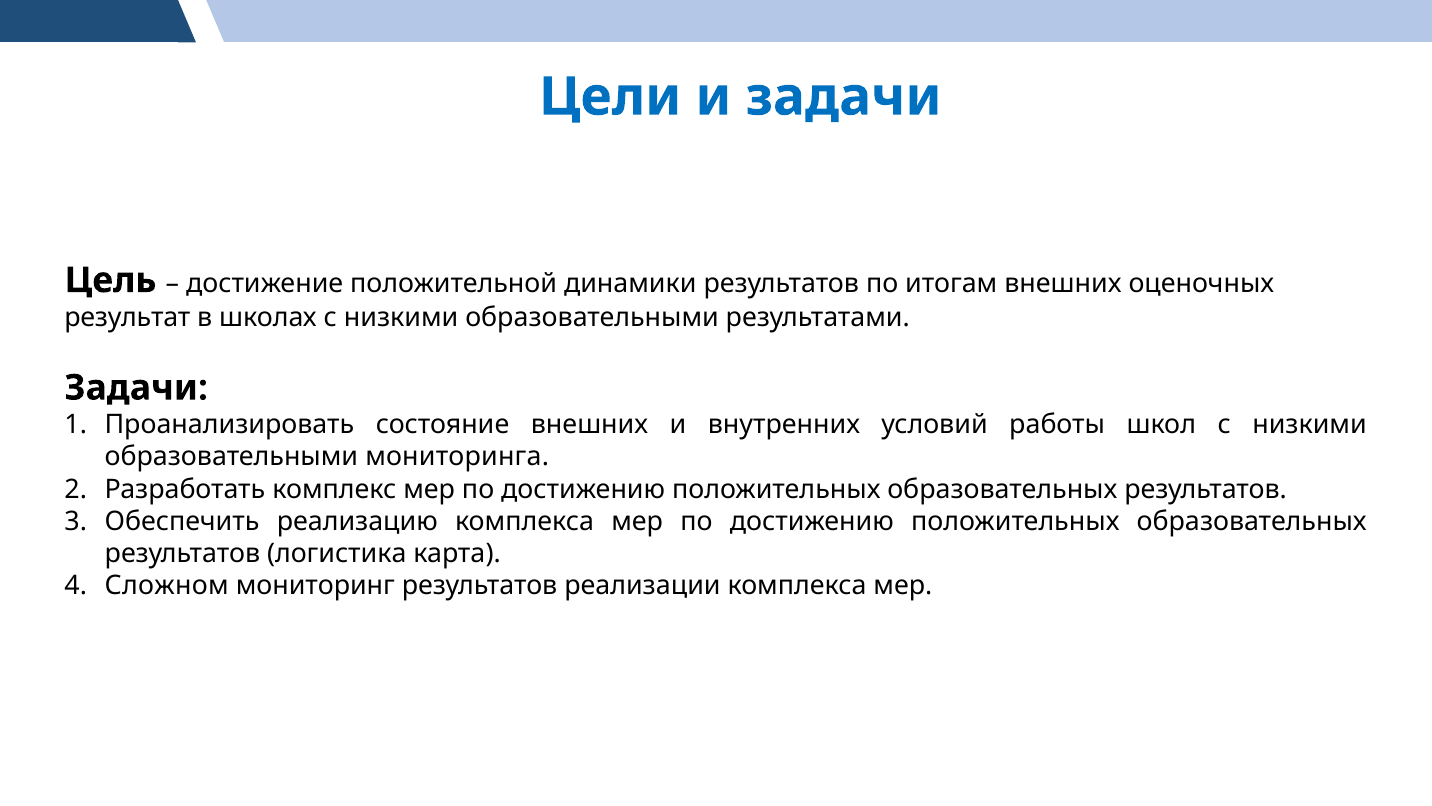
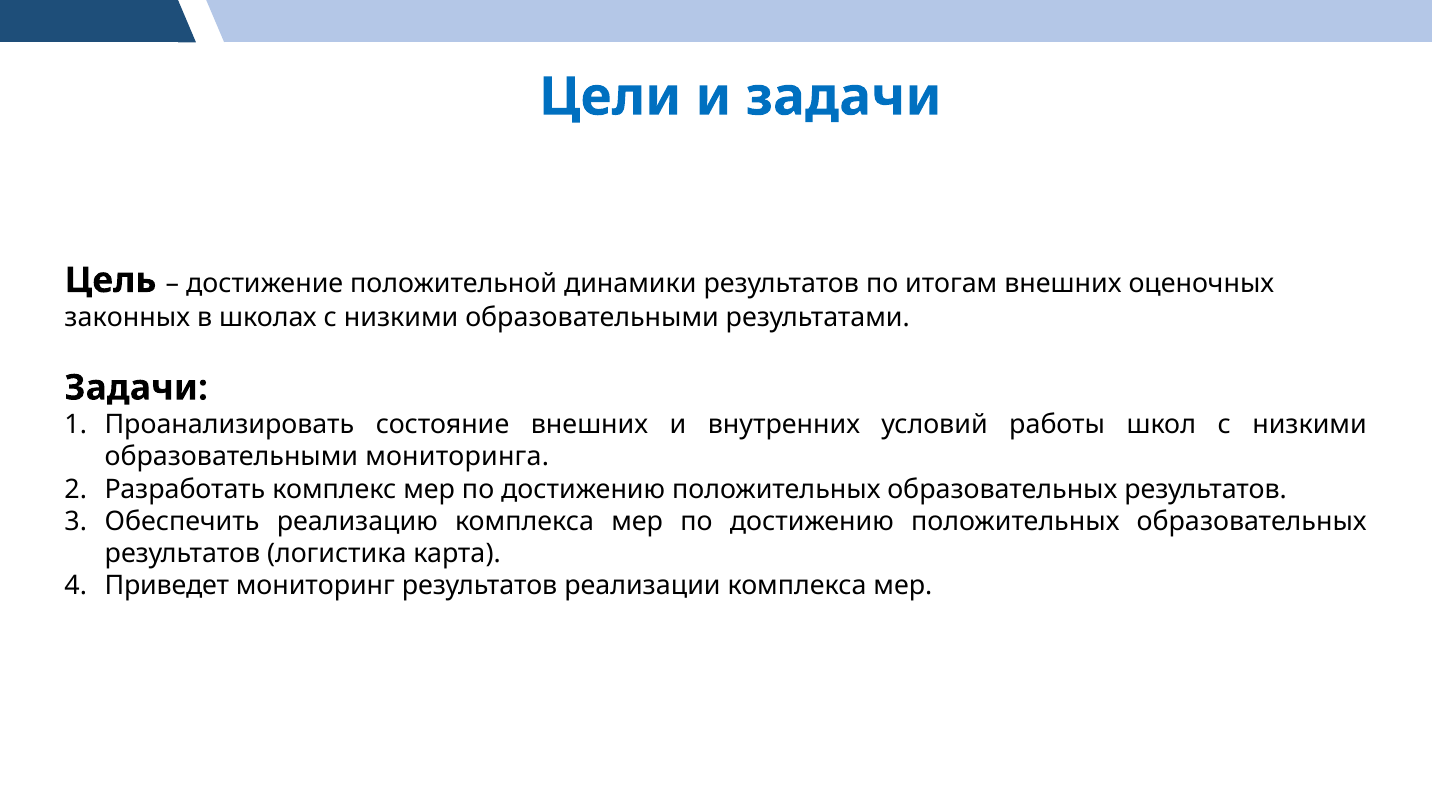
результат: результат -> законных
Сложном: Сложном -> Приведет
